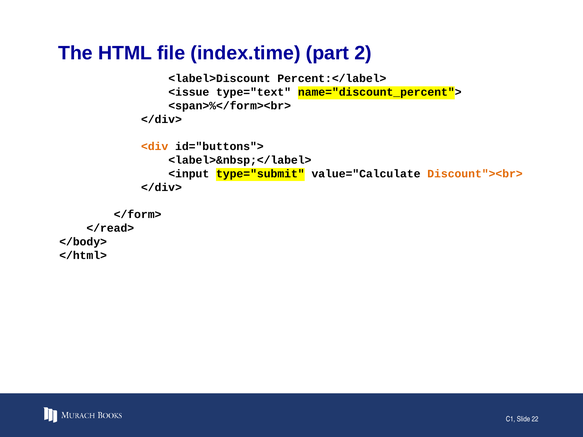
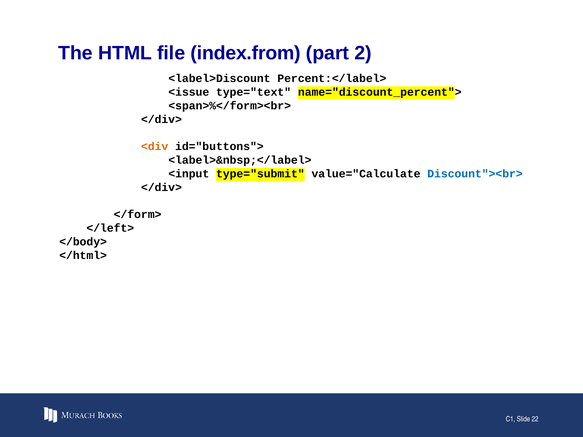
index.time: index.time -> index.from
Discount"><br> colour: orange -> blue
</read>: </read> -> </left>
